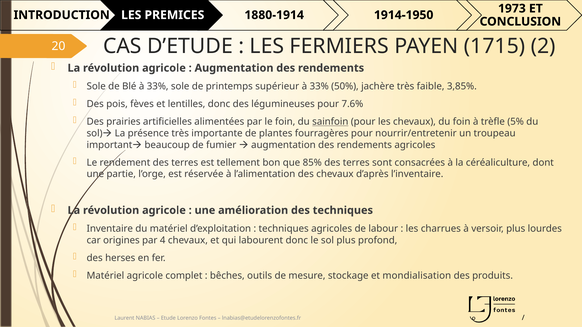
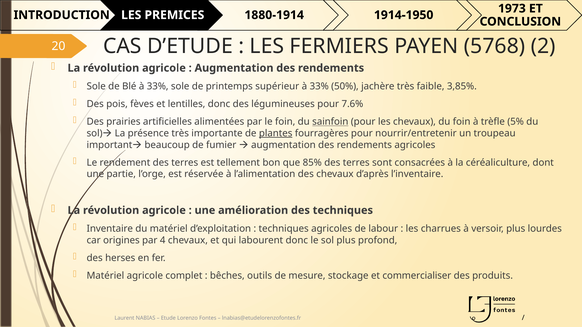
1715: 1715 -> 5768
plantes underline: none -> present
mondialisation: mondialisation -> commercialiser
